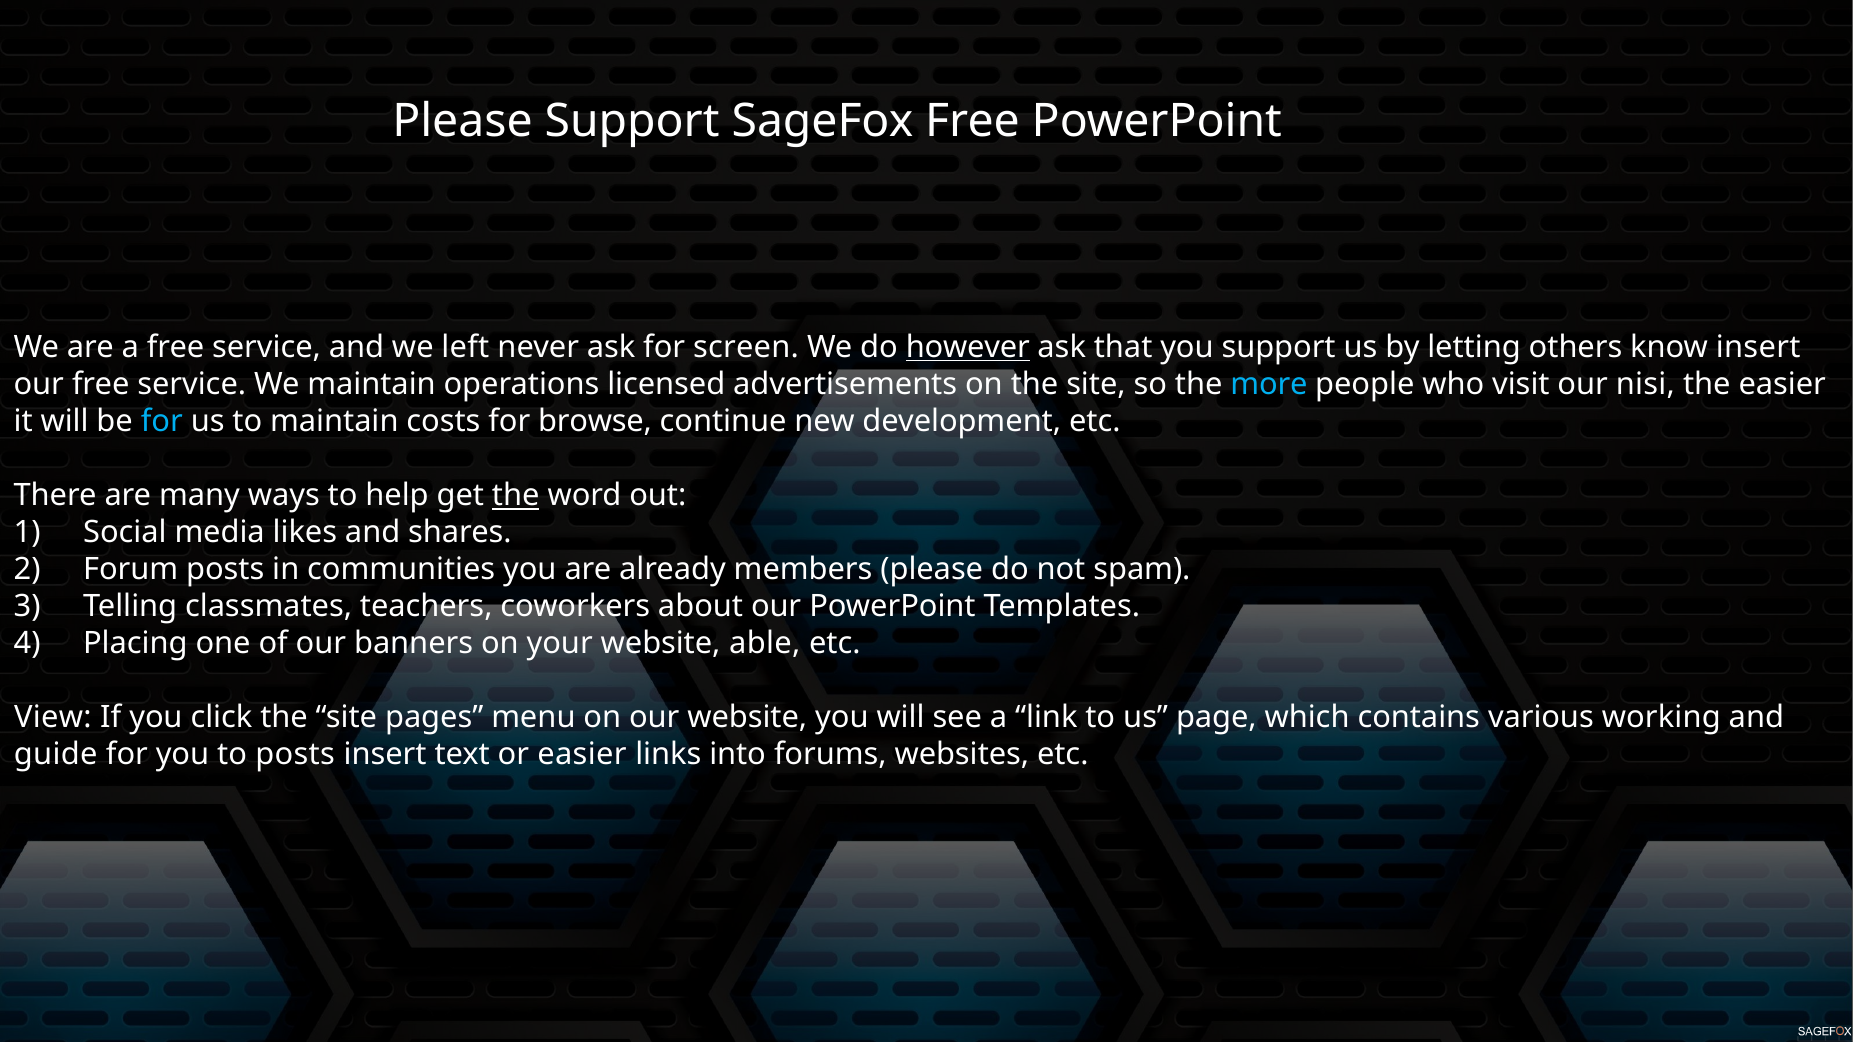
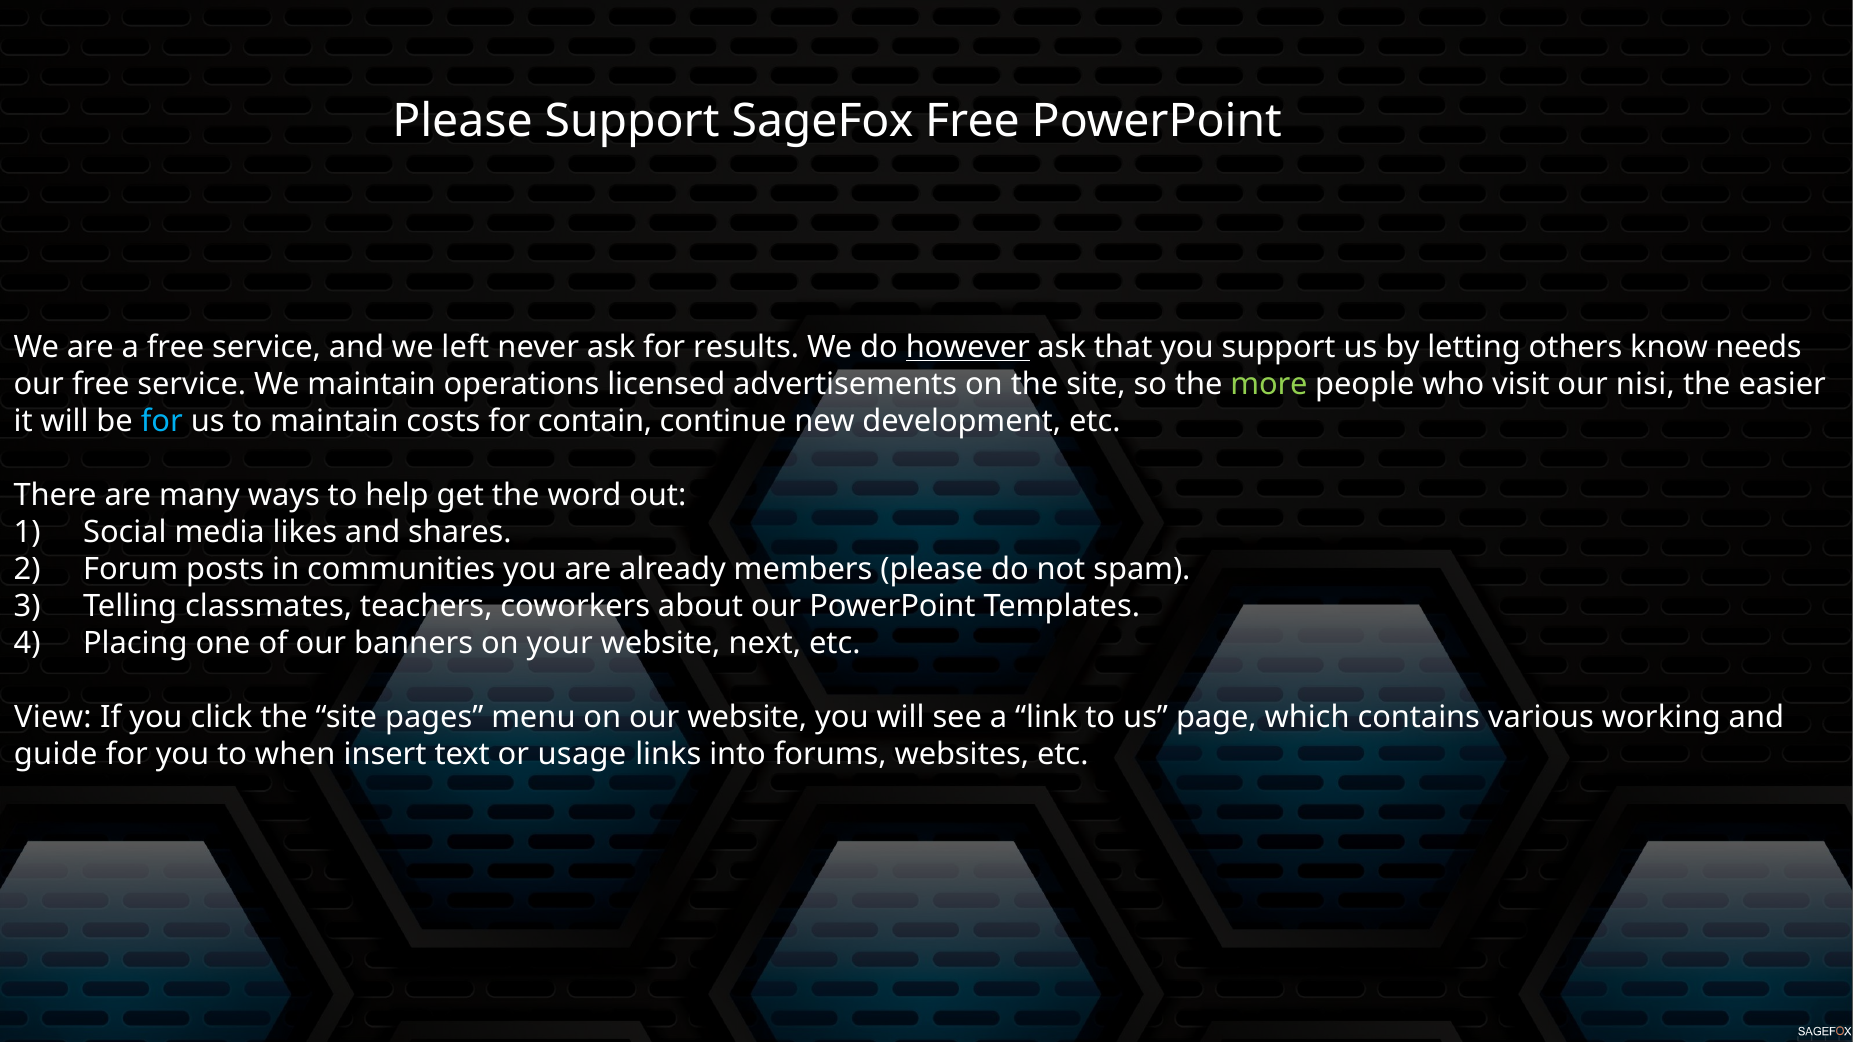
screen: screen -> results
know insert: insert -> needs
more colour: light blue -> light green
browse: browse -> contain
the at (516, 495) underline: present -> none
able: able -> next
to posts: posts -> when
or easier: easier -> usage
